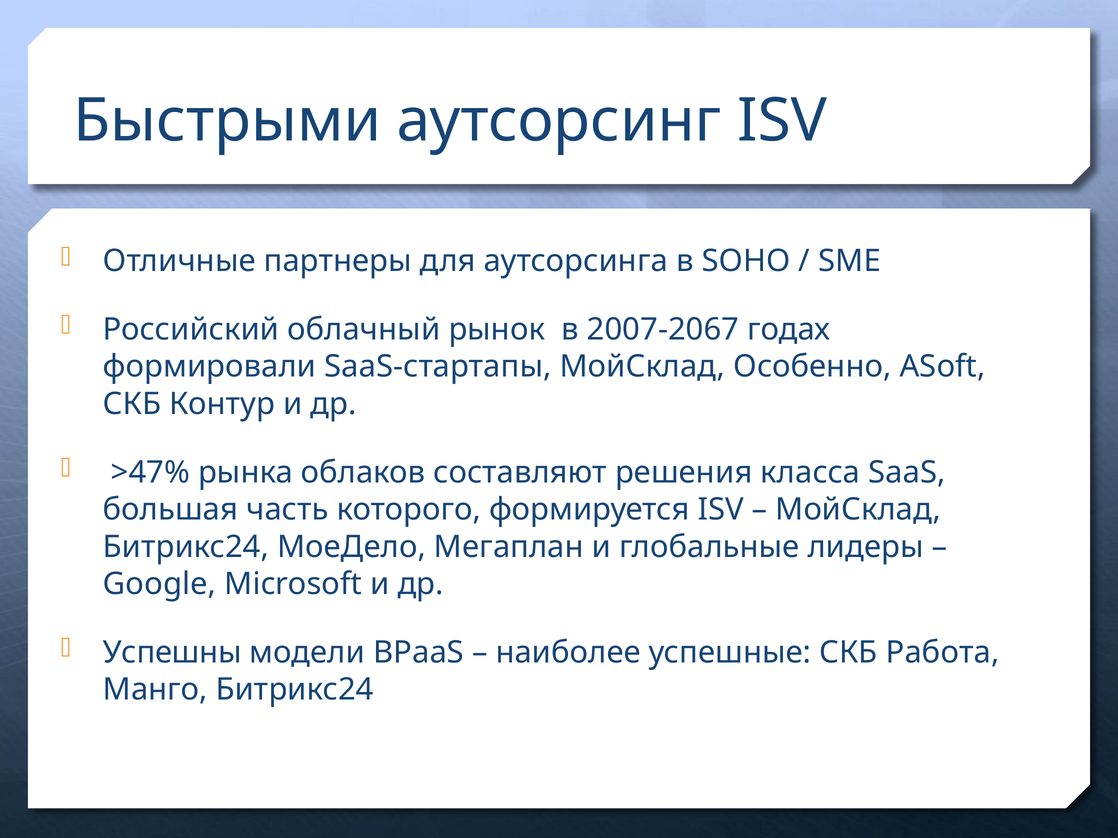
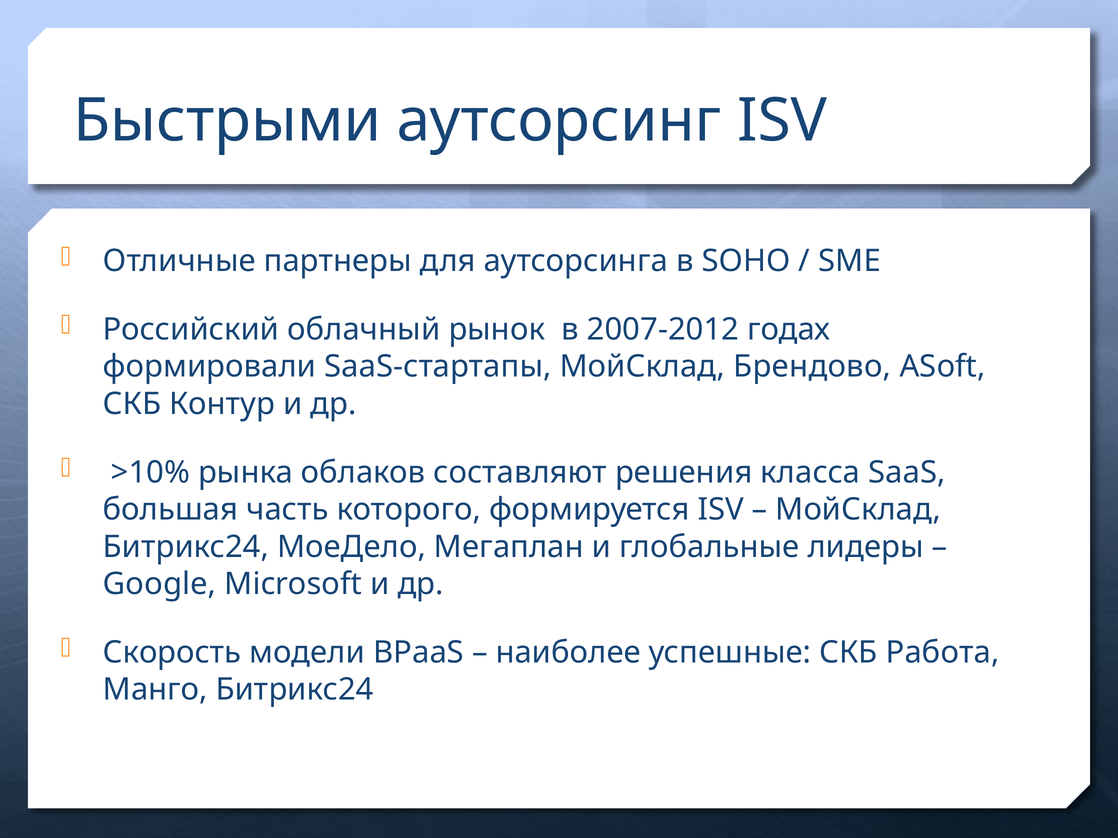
2007-2067: 2007-2067 -> 2007-2012
Особенно: Особенно -> Брендово
>47%: >47% -> >10%
Успешны: Успешны -> Скорость
